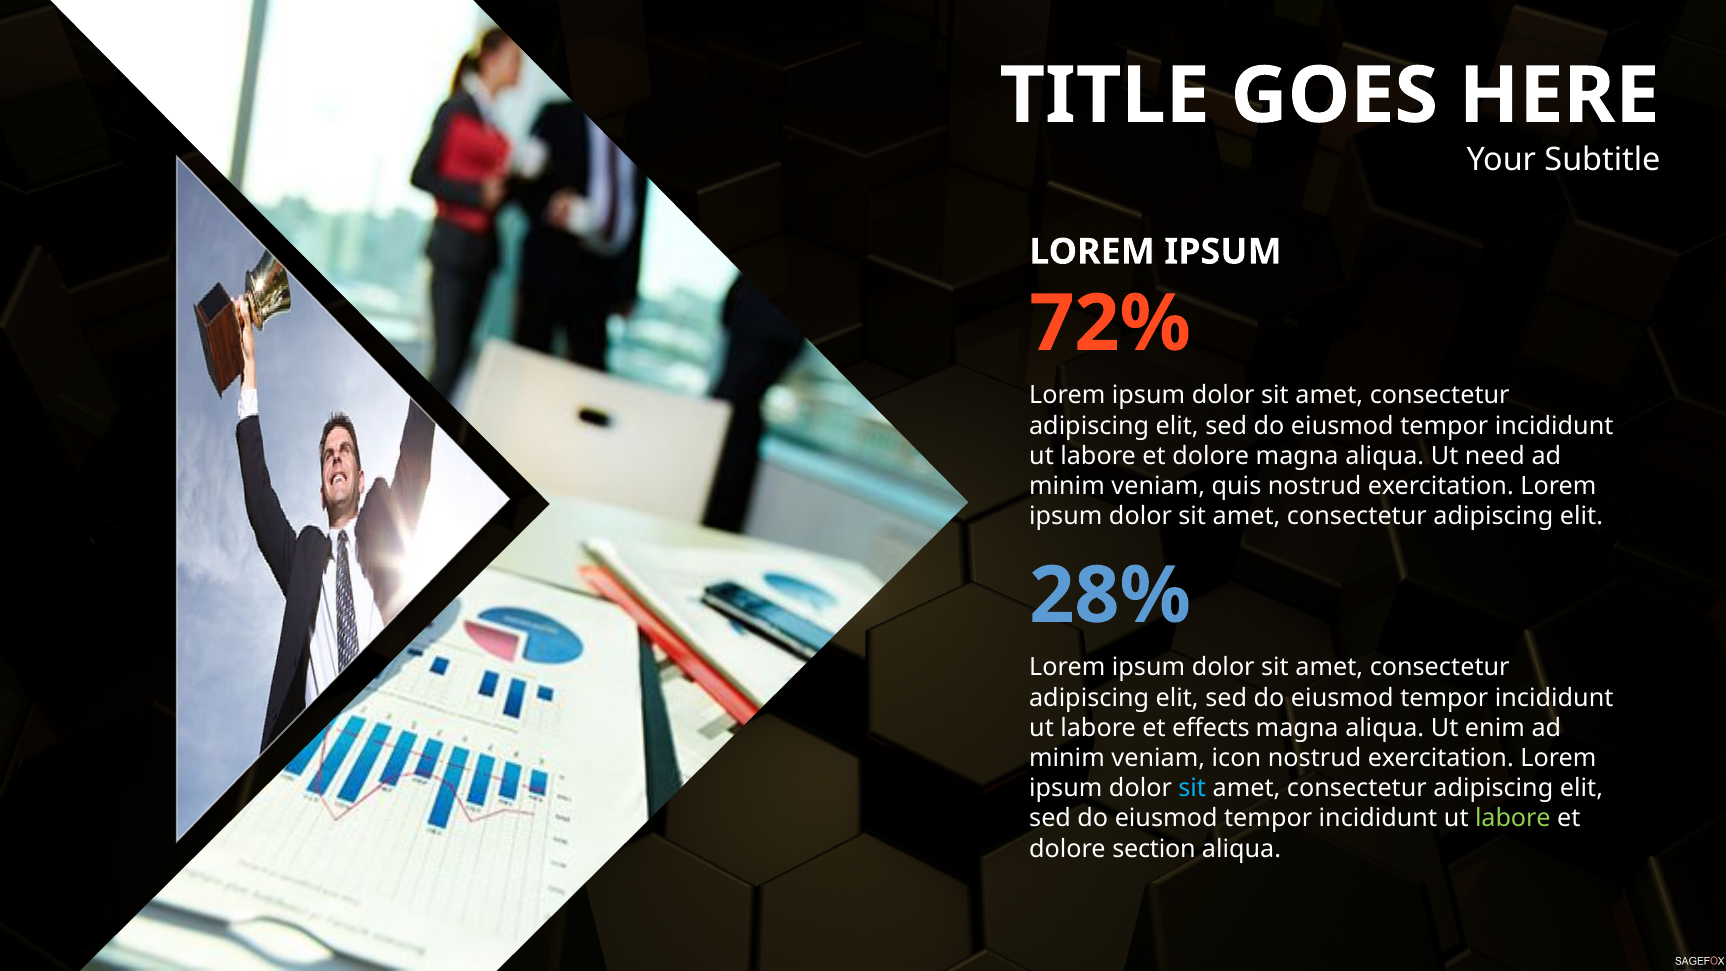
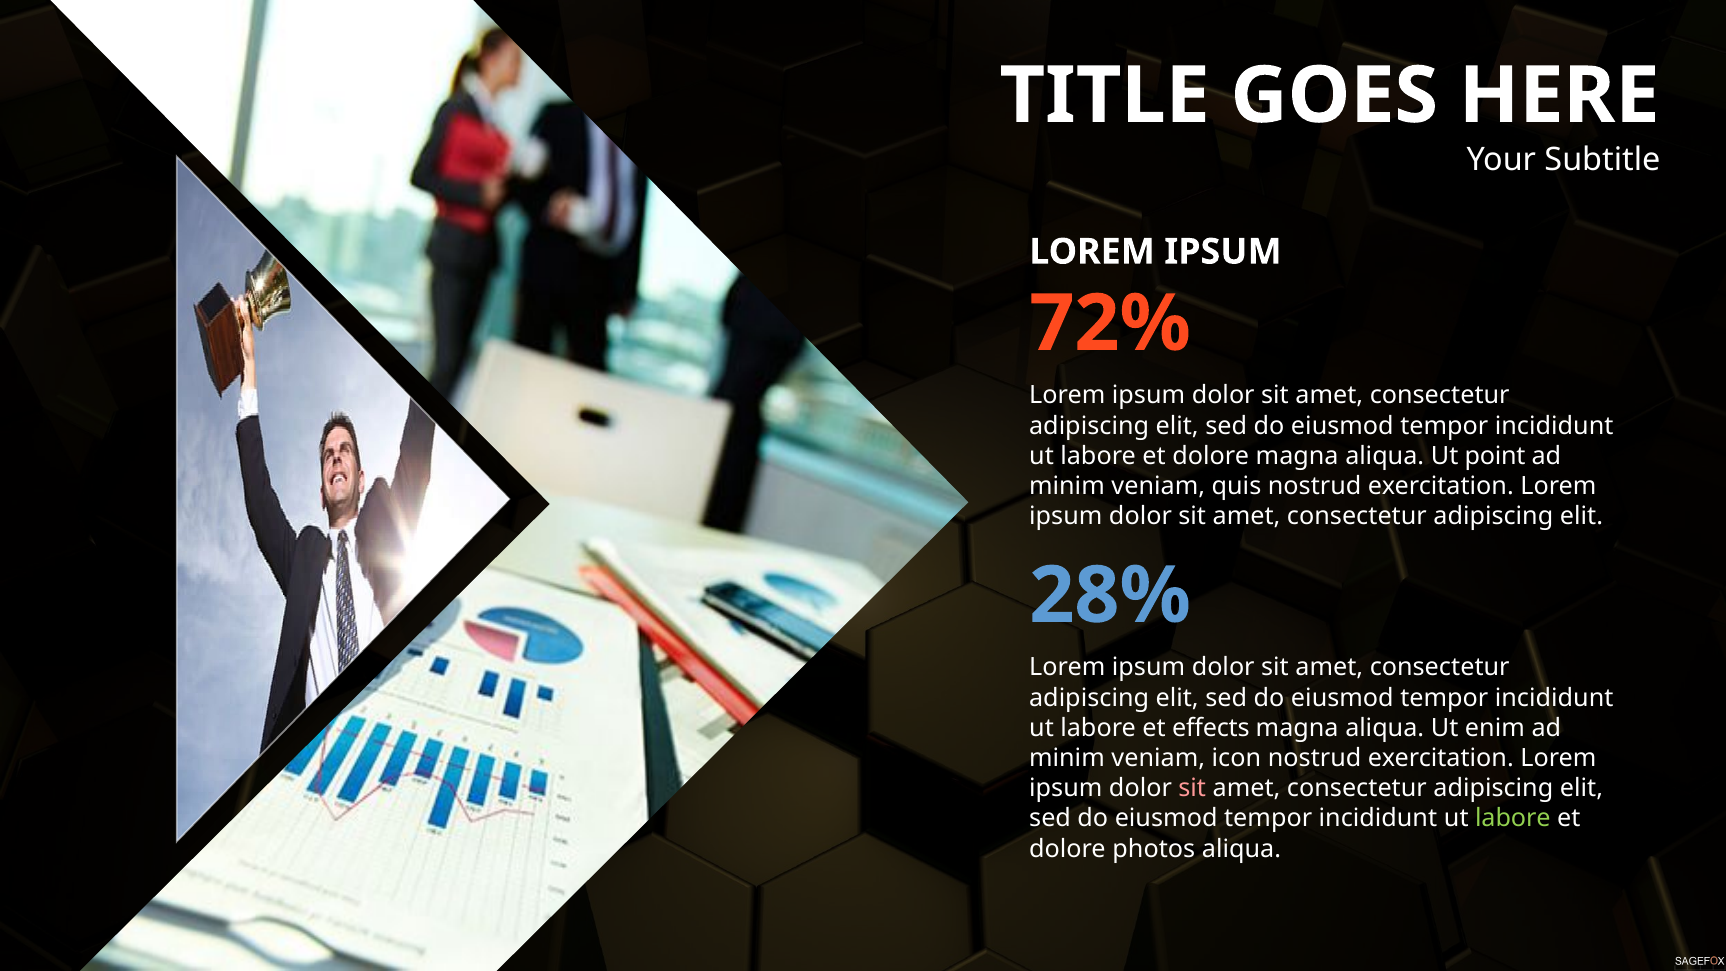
need: need -> point
sit at (1192, 788) colour: light blue -> pink
section: section -> photos
